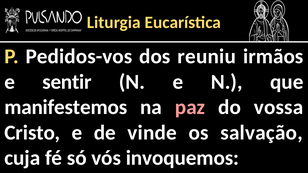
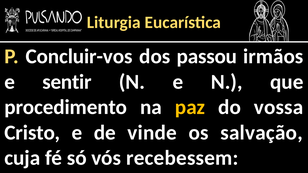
Pedidos-vos: Pedidos-vos -> Concluir-vos
reuniu: reuniu -> passou
manifestemos: manifestemos -> procedimento
paz colour: pink -> yellow
invoquemos: invoquemos -> recebessem
